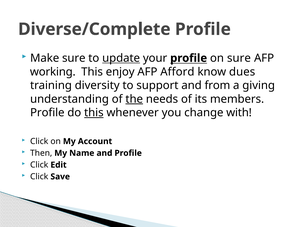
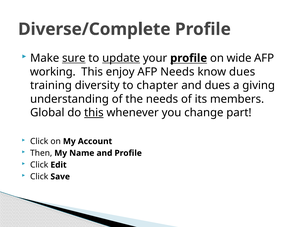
sure at (74, 58) underline: none -> present
on sure: sure -> wide
AFP Afford: Afford -> Needs
support: support -> chapter
and from: from -> dues
the underline: present -> none
Profile at (47, 112): Profile -> Global
with: with -> part
